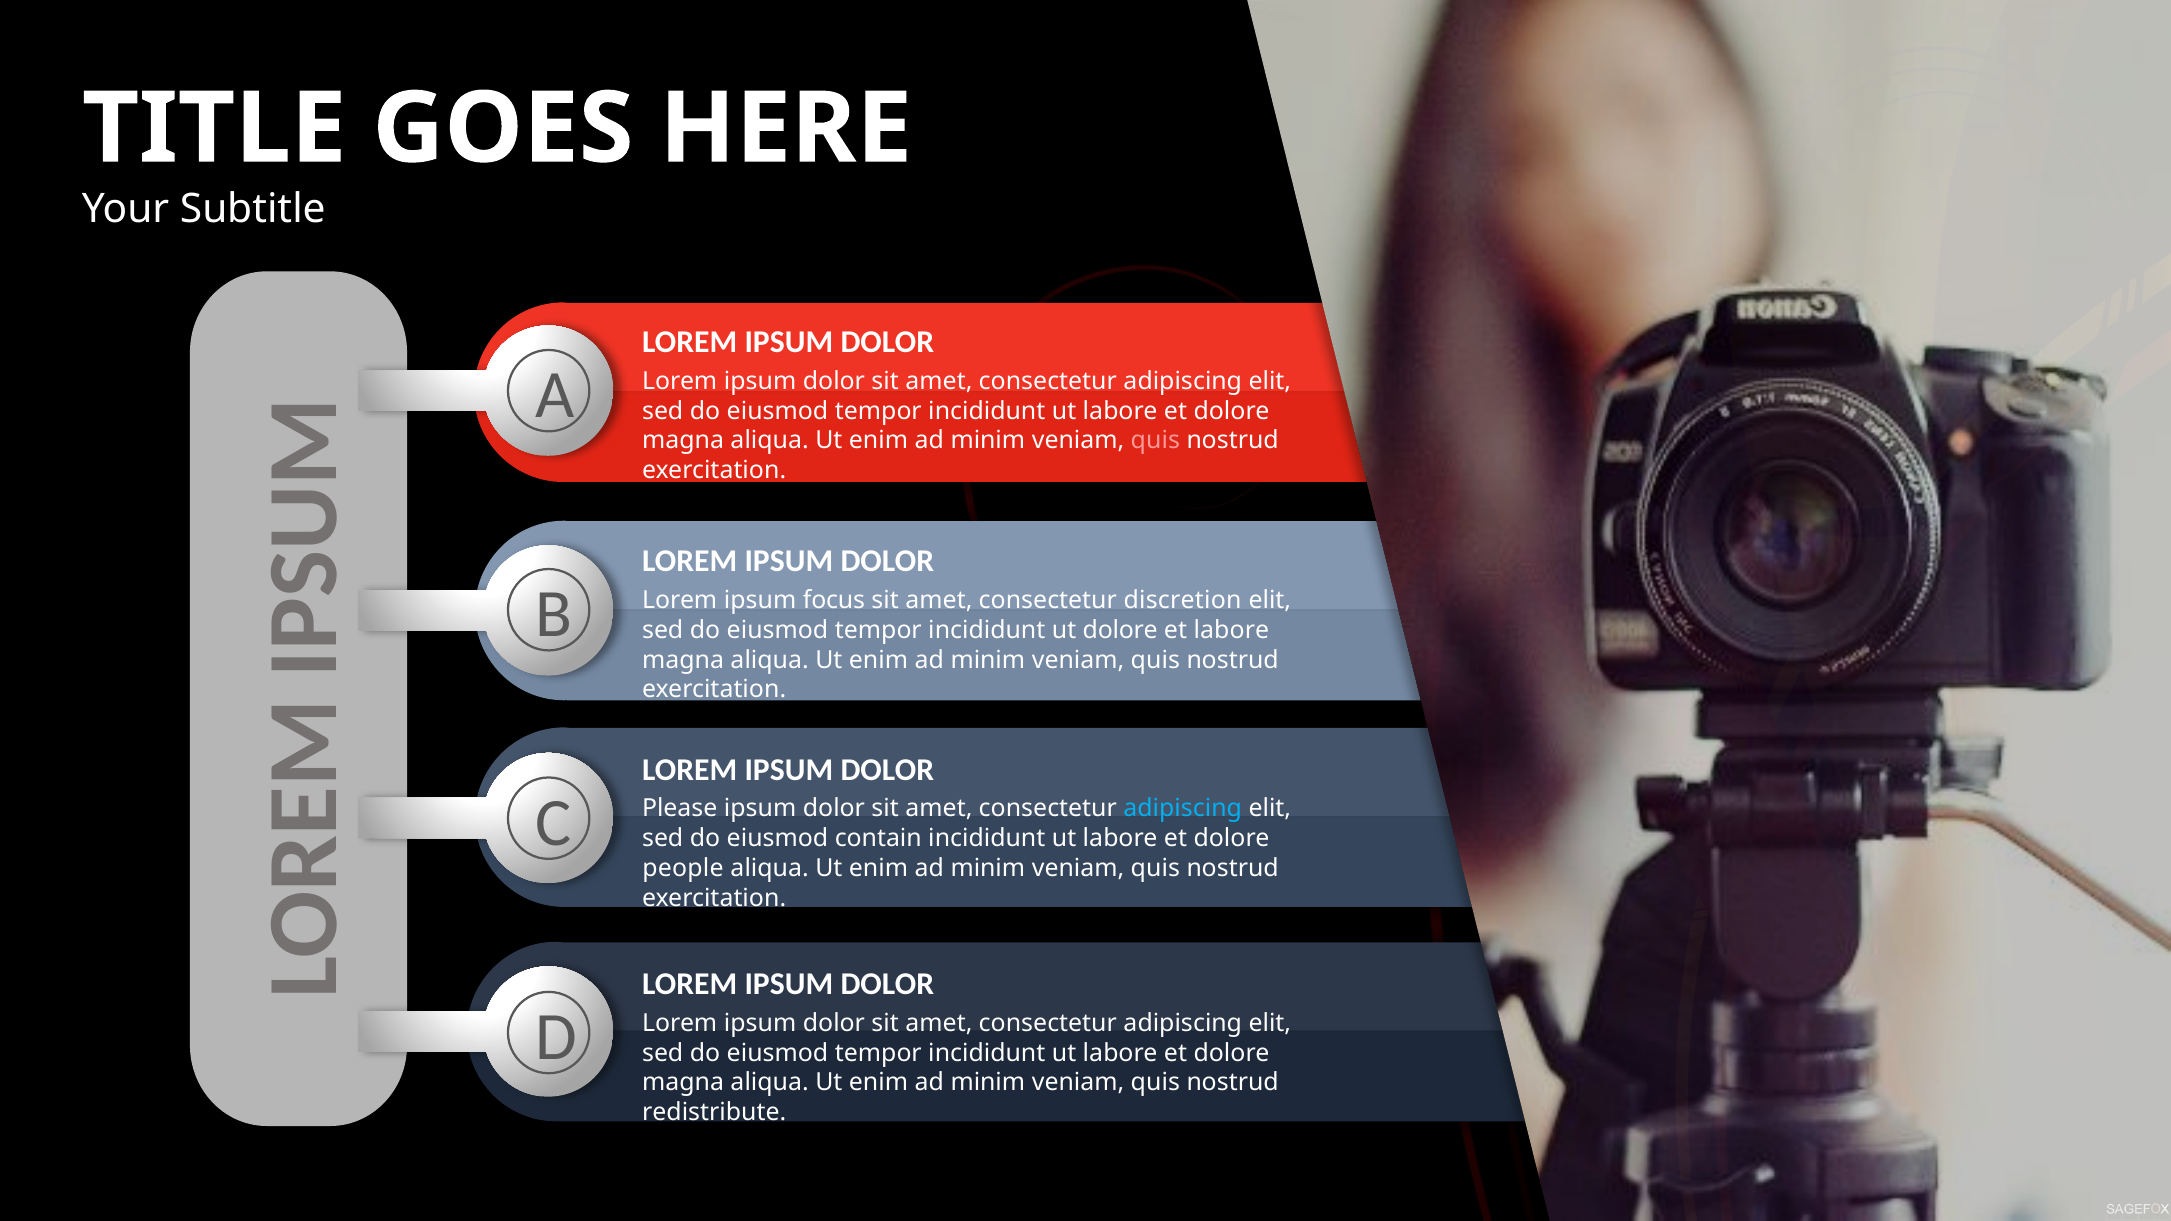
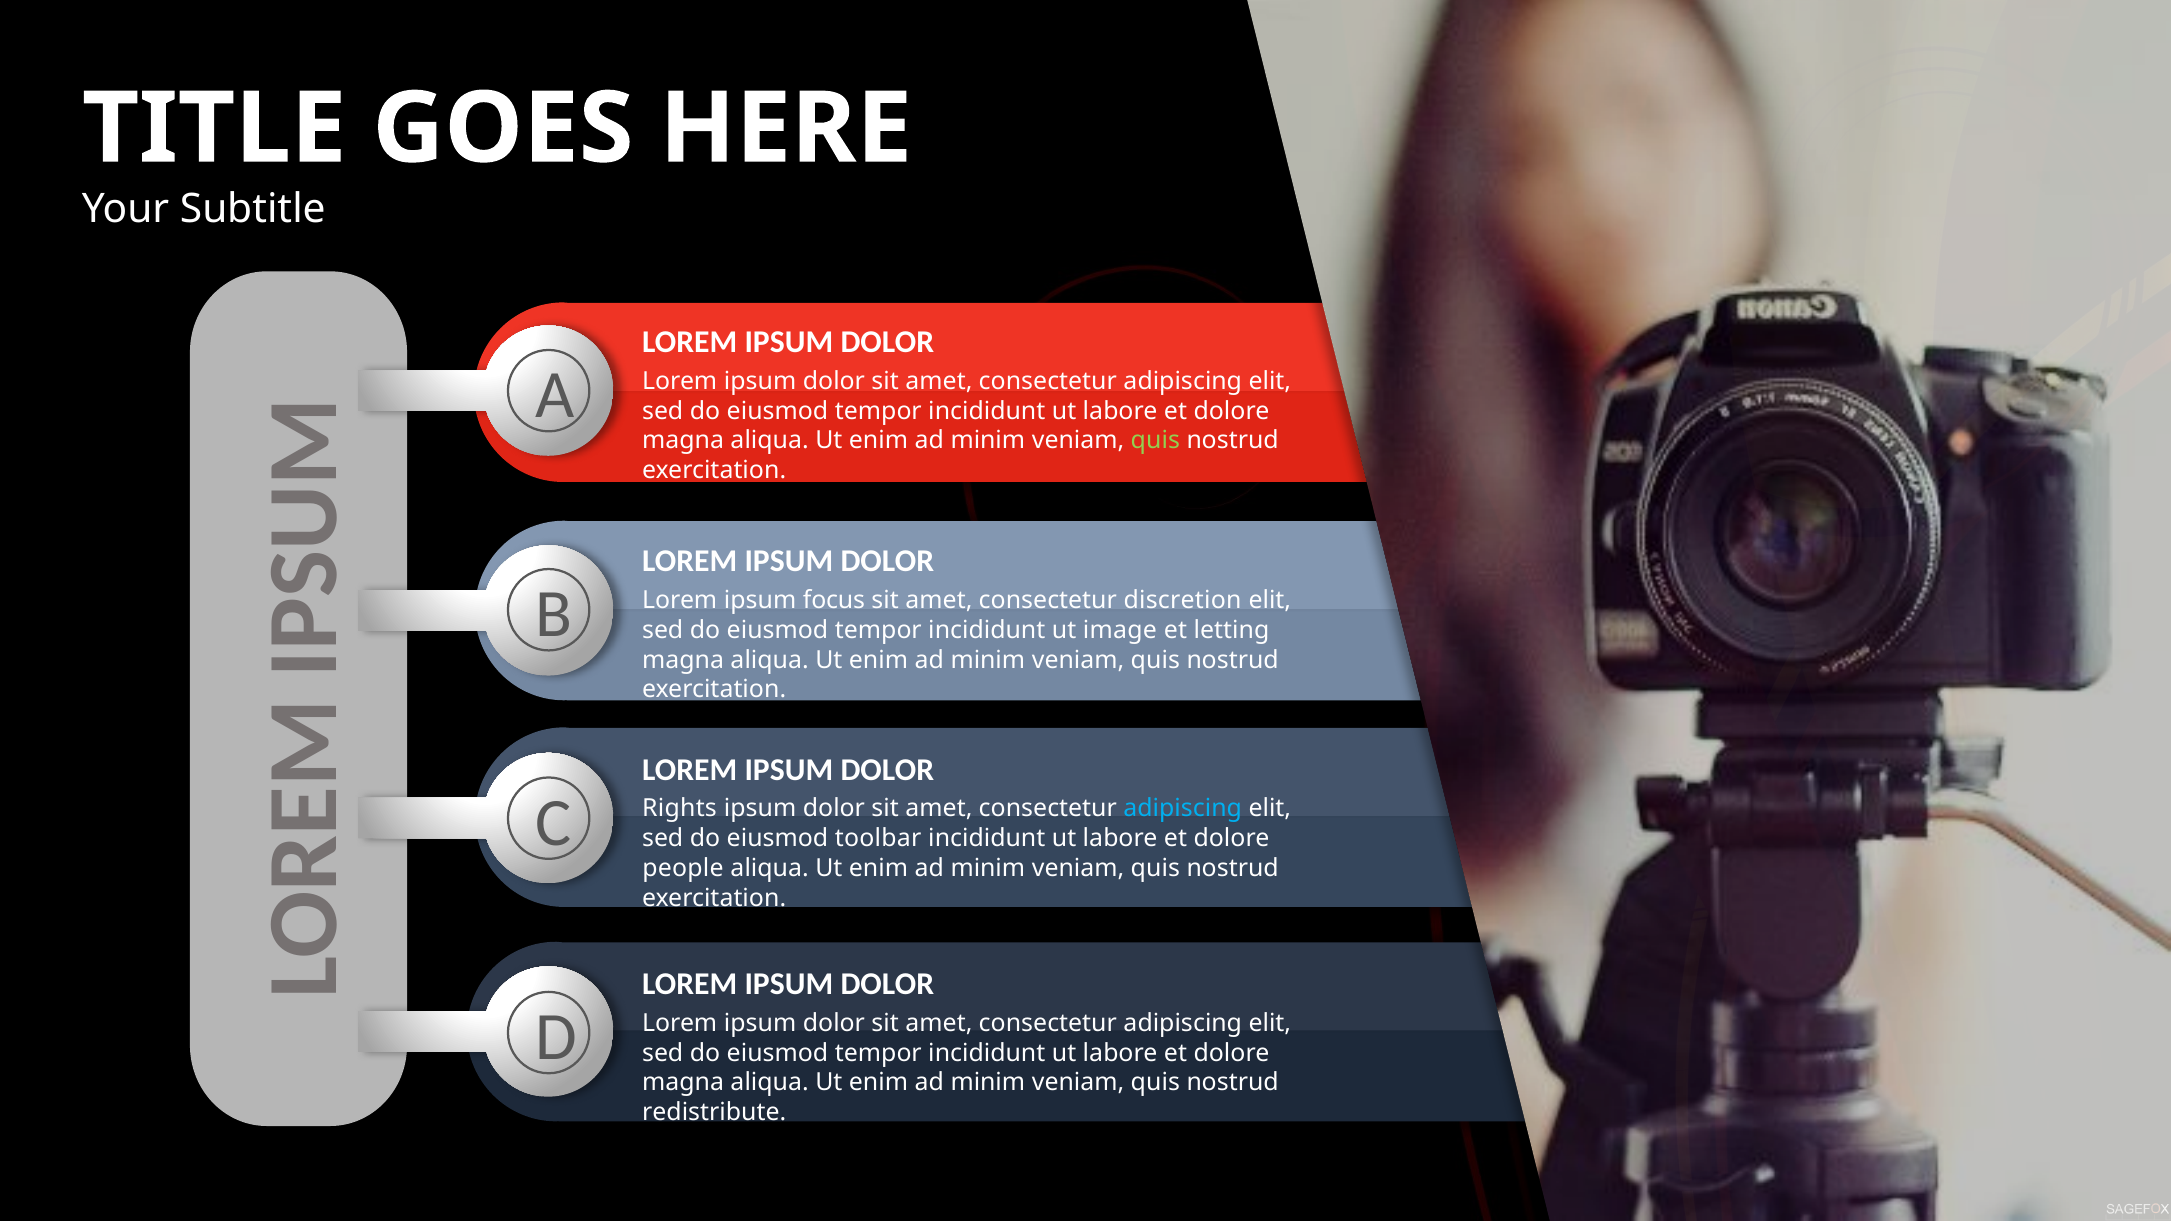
quis at (1155, 441) colour: pink -> light green
ut dolore: dolore -> image
et labore: labore -> letting
Please: Please -> Rights
contain: contain -> toolbar
